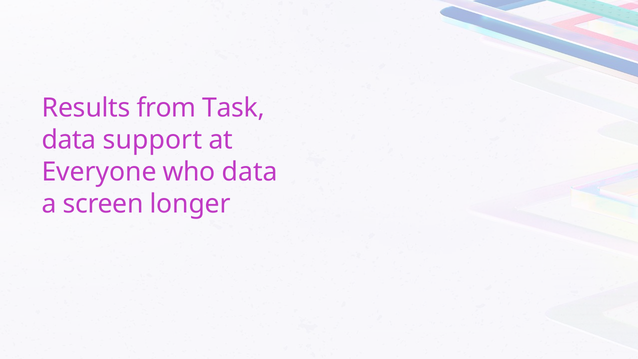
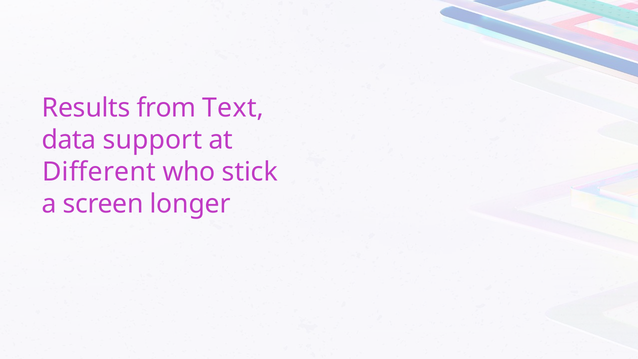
Task: Task -> Text
Everyone: Everyone -> Different
who data: data -> stick
